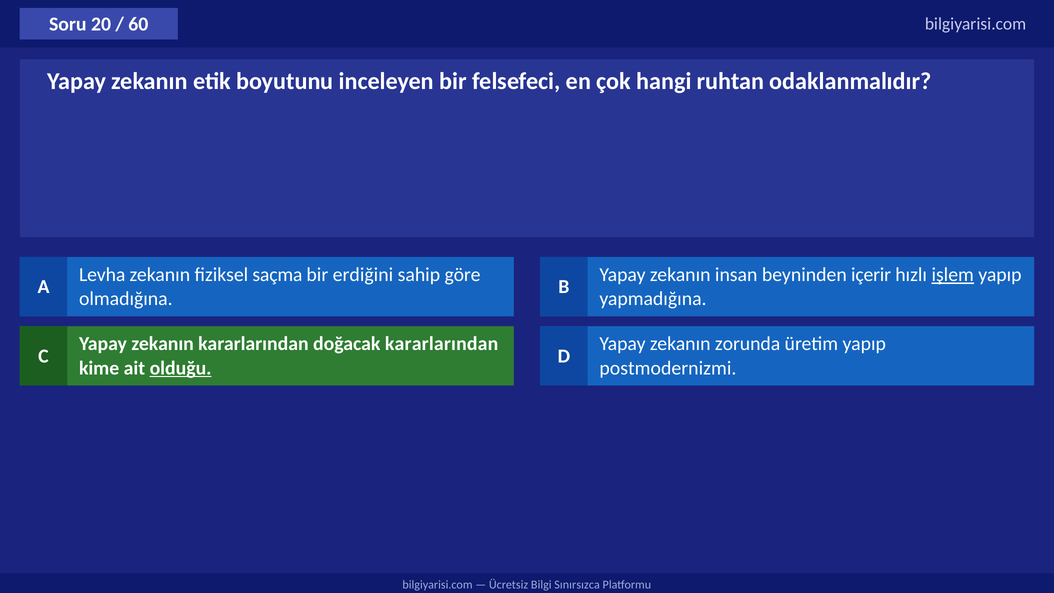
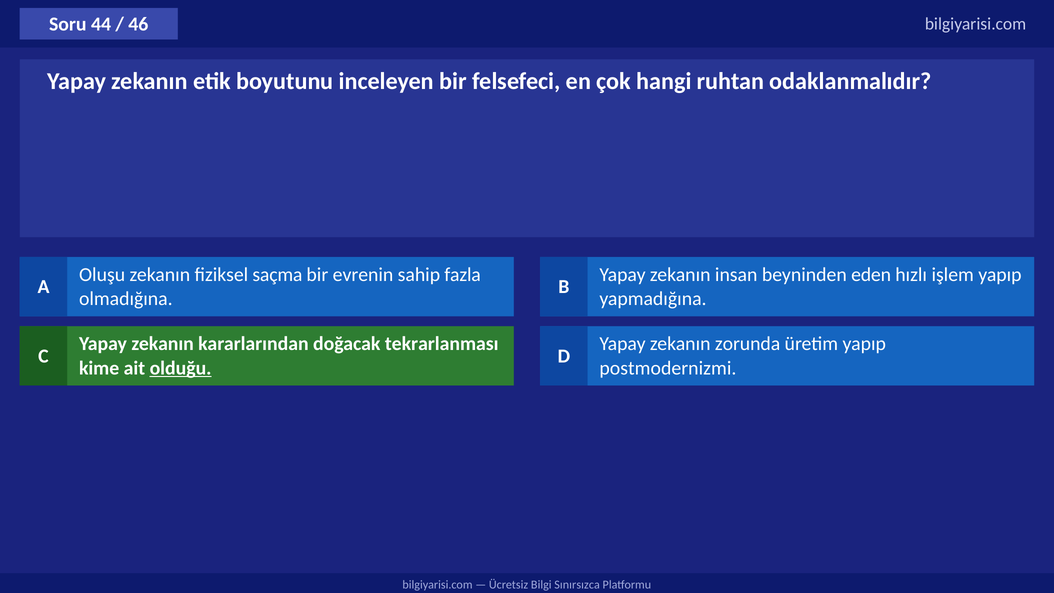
20: 20 -> 44
60: 60 -> 46
Levha: Levha -> Oluşu
erdiğini: erdiğini -> evrenin
göre: göre -> fazla
içerir: içerir -> eden
işlem underline: present -> none
doğacak kararlarından: kararlarından -> tekrarlanması
